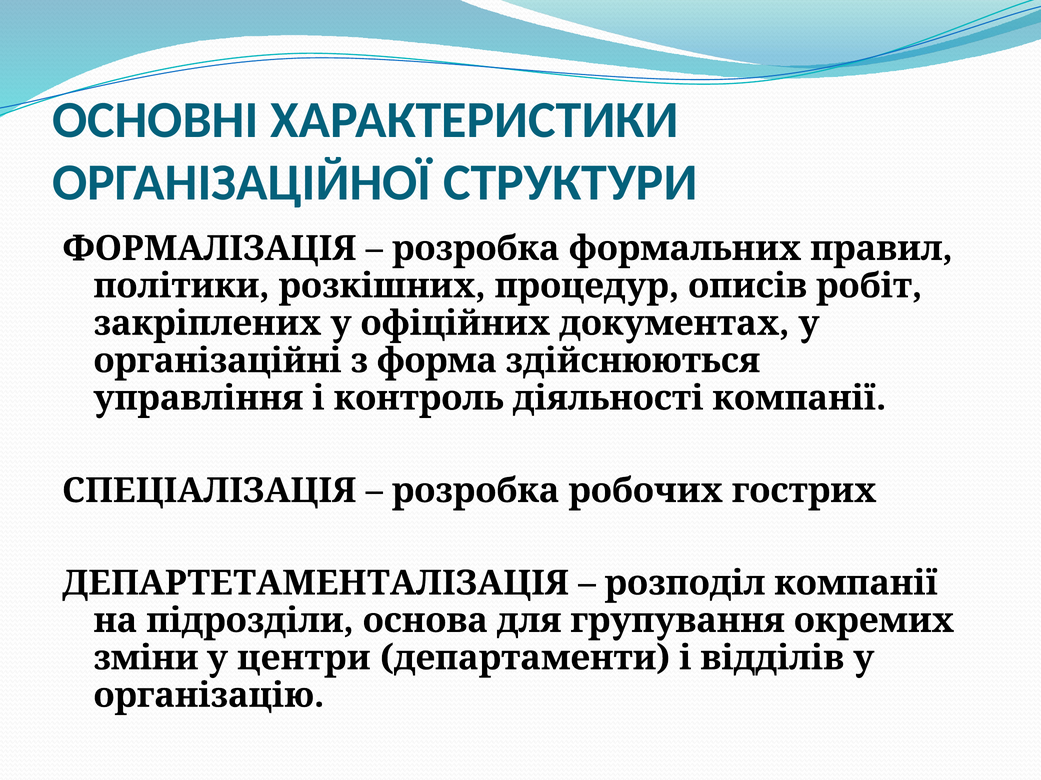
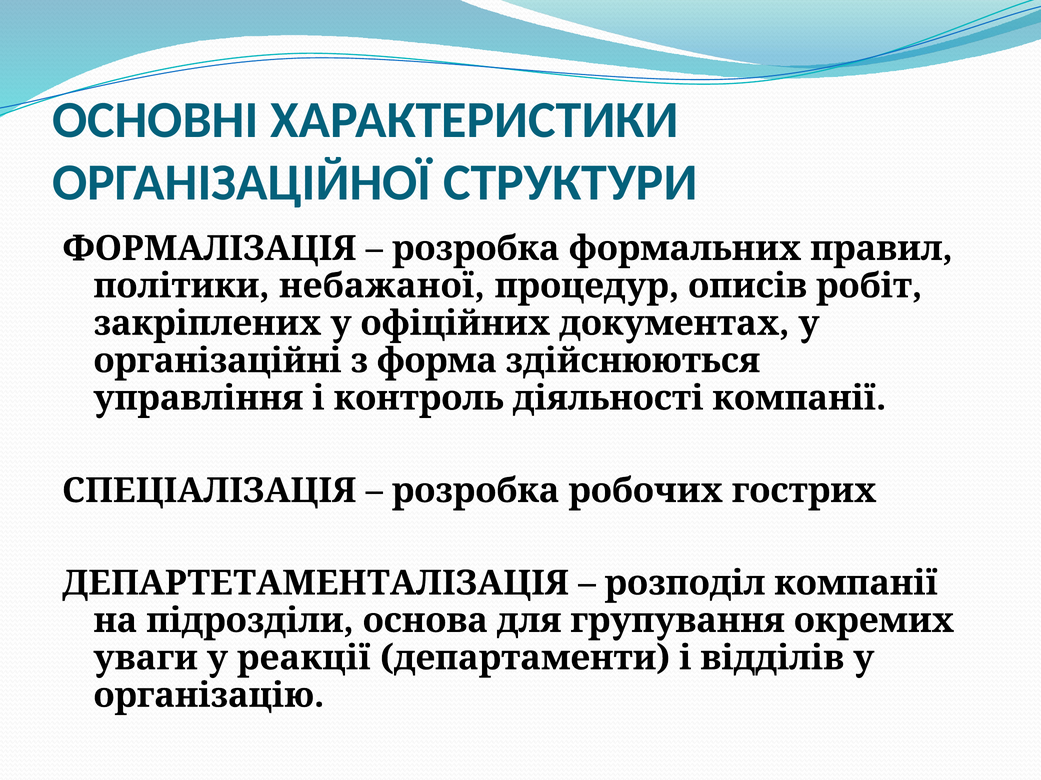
розкішних: розкішних -> небажаної
зміни: зміни -> уваги
центри: центри -> реакції
